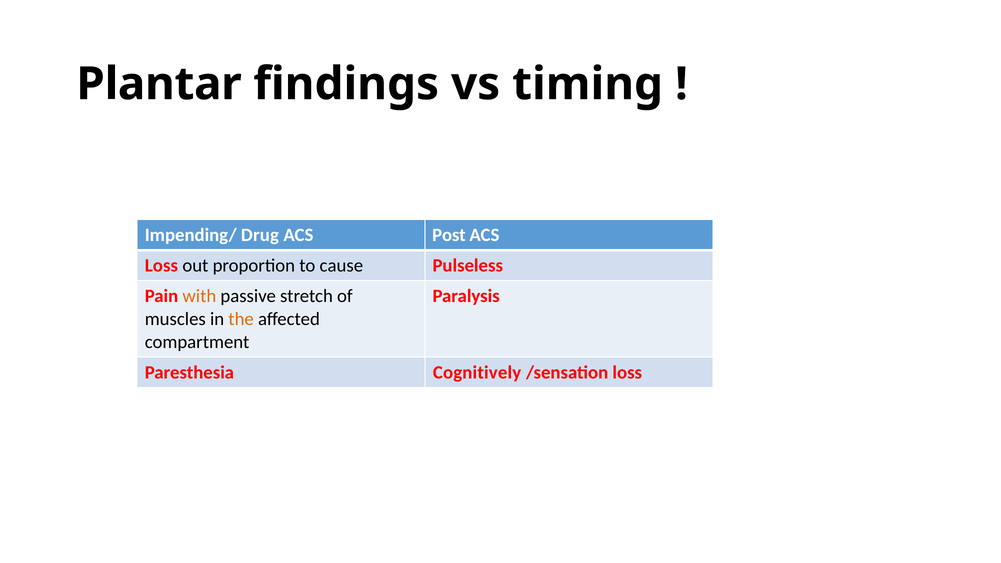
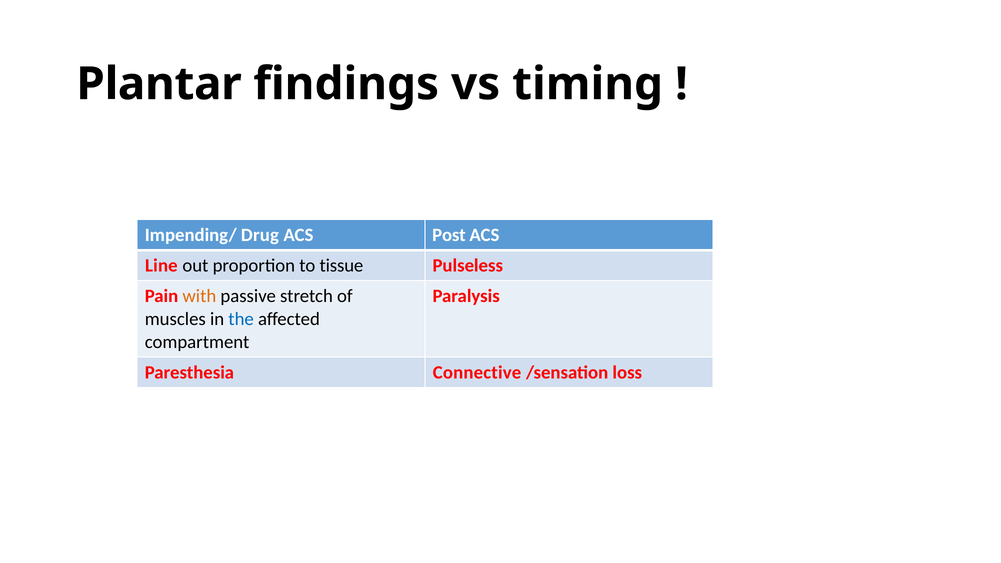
Loss at (161, 266): Loss -> Line
cause: cause -> tissue
the colour: orange -> blue
Cognitively: Cognitively -> Connective
